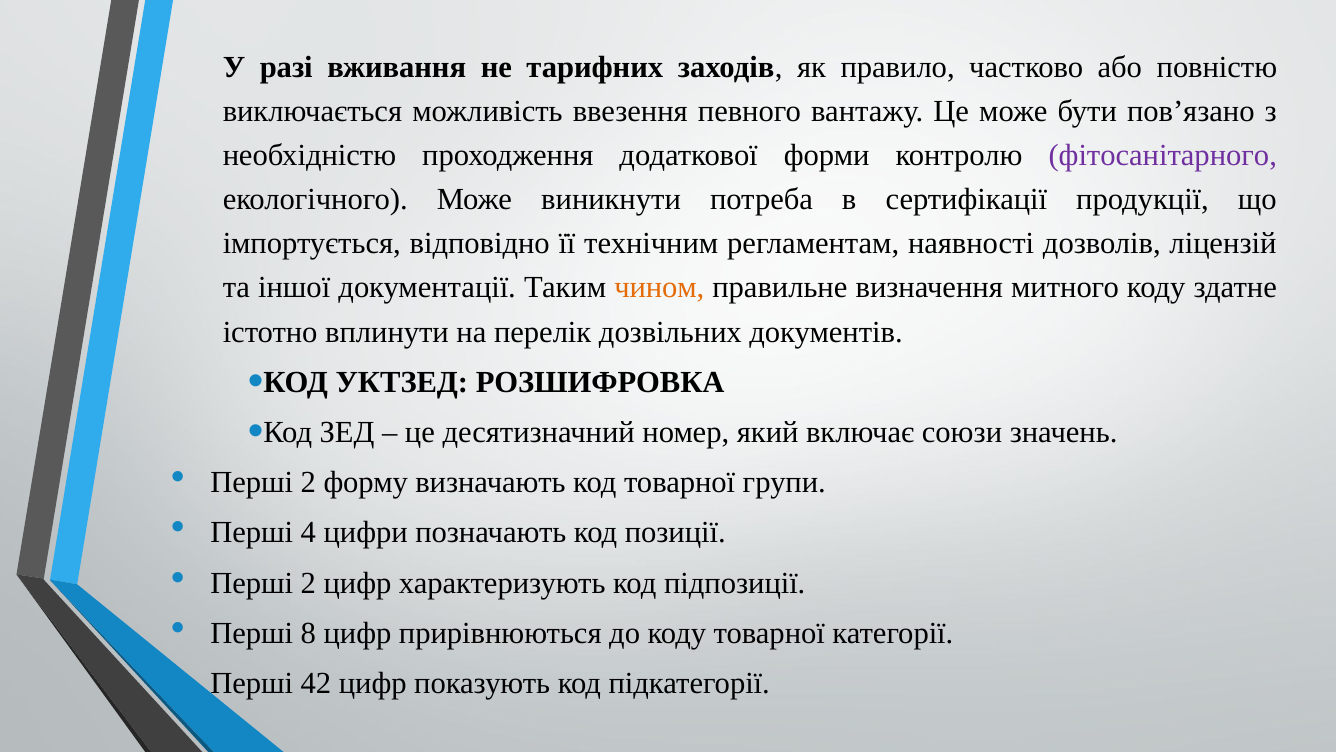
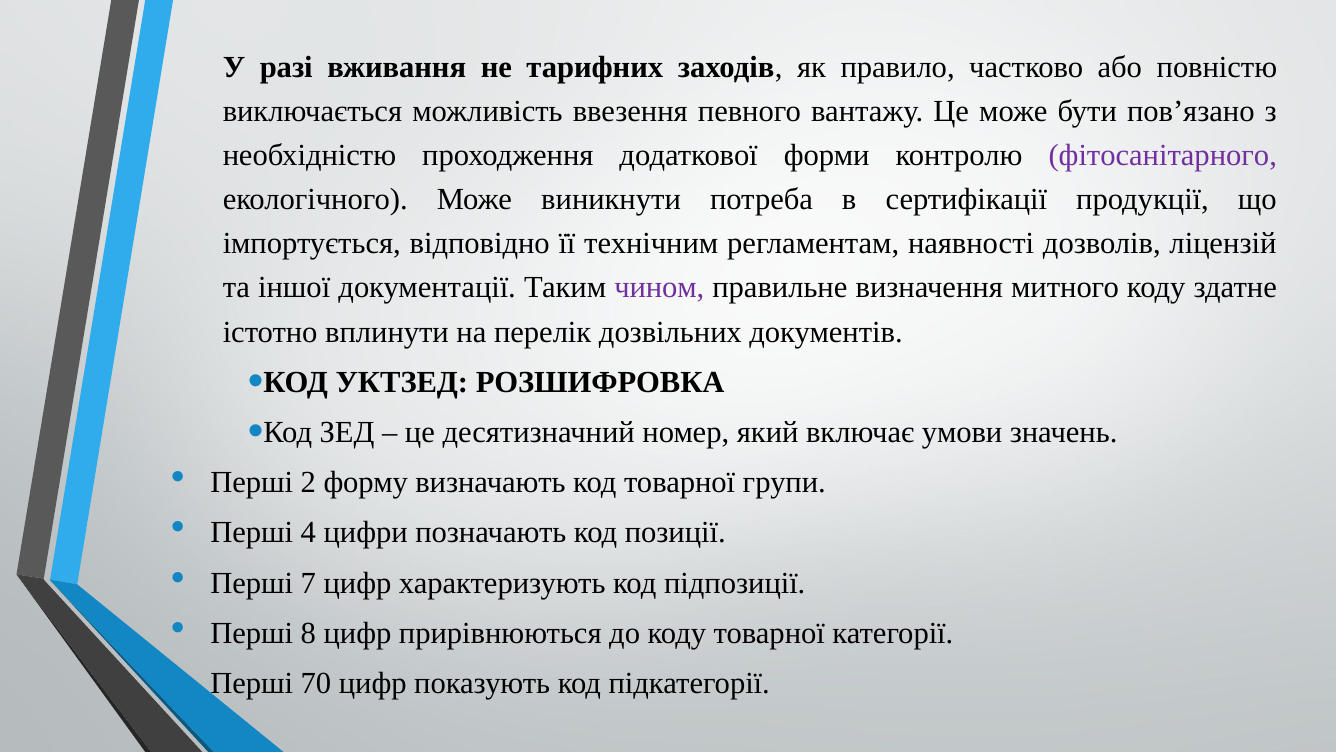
чином colour: orange -> purple
союзи: союзи -> умови
2 at (308, 583): 2 -> 7
42: 42 -> 70
